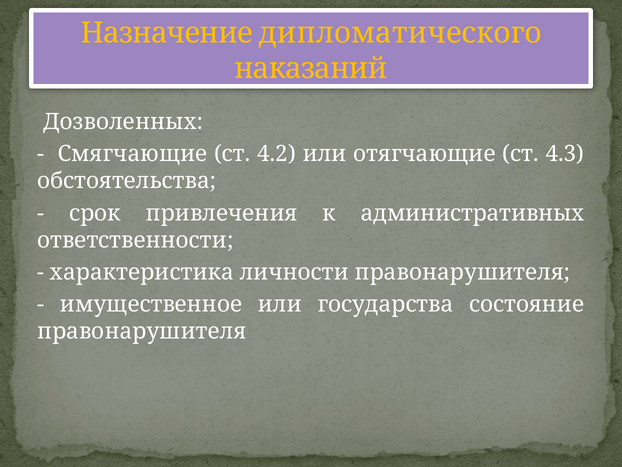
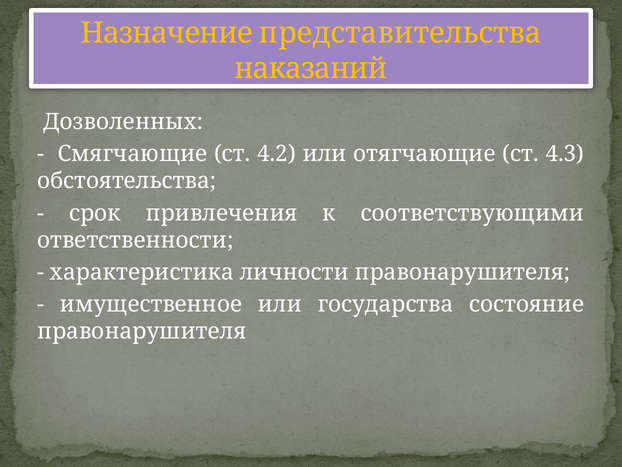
дипломатического: дипломатического -> представительства
административных: административных -> соответствующими
